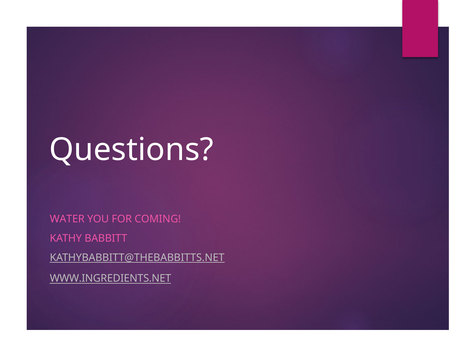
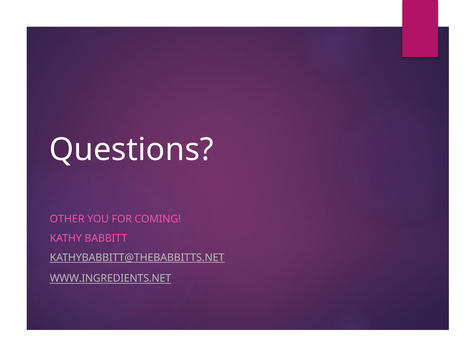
WATER: WATER -> OTHER
